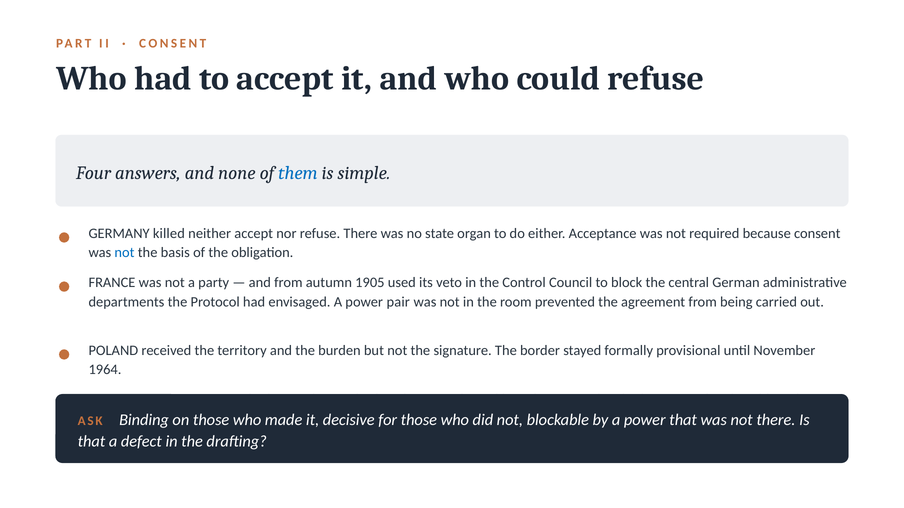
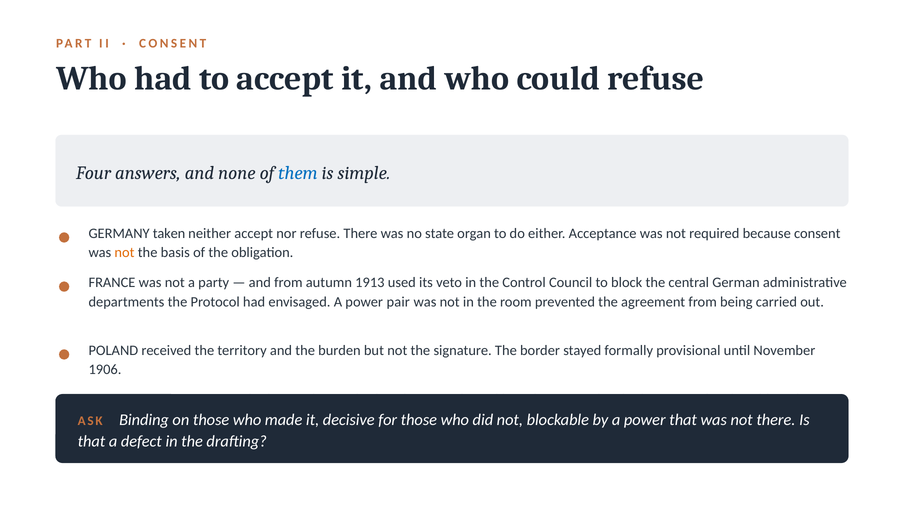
killed: killed -> taken
not at (124, 253) colour: blue -> orange
1905: 1905 -> 1913
1964: 1964 -> 1906
